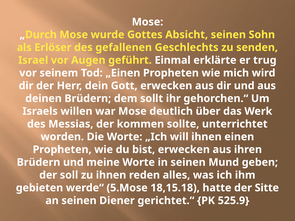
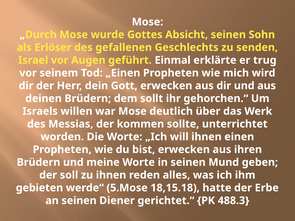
Sitte: Sitte -> Erbe
525.9: 525.9 -> 488.3
